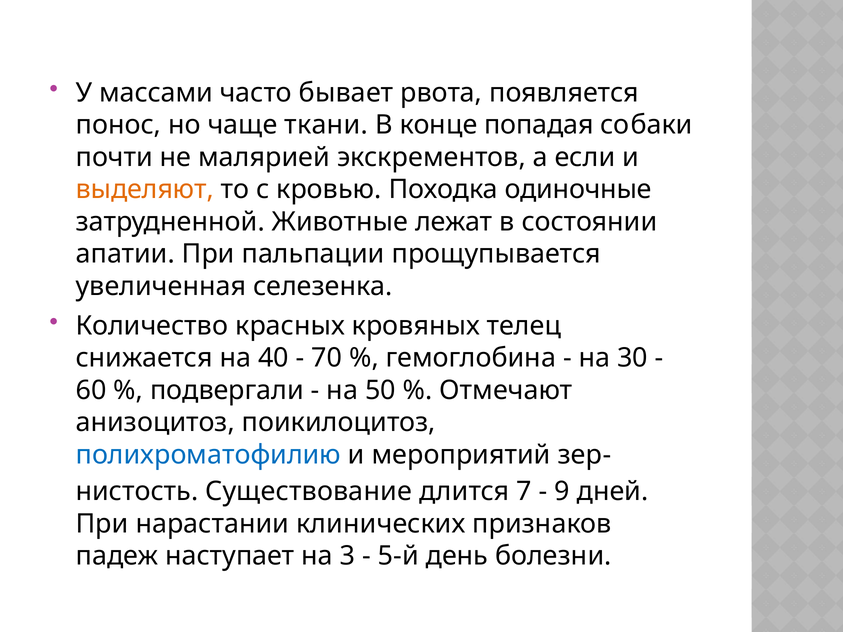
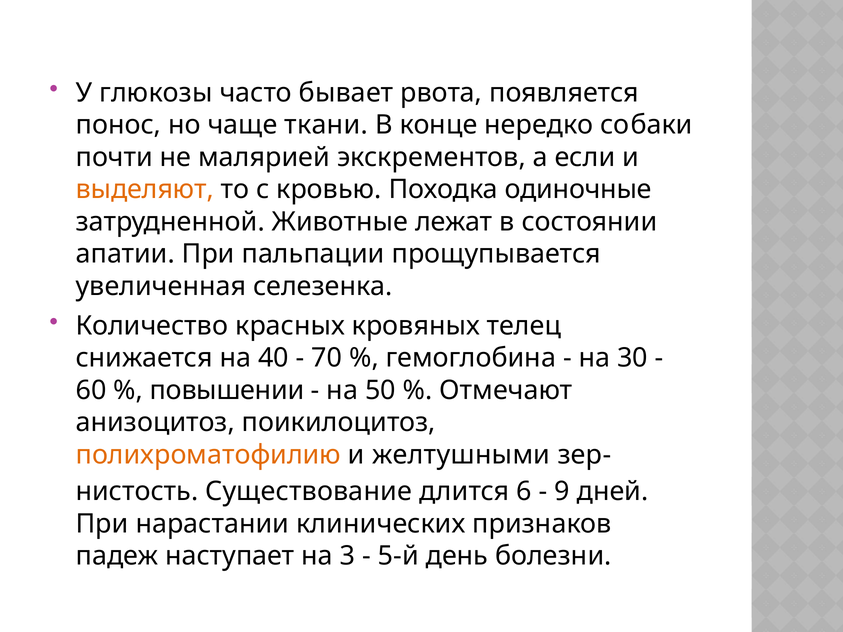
массами: массами -> глюкозы
попадая: попадая -> нередко
подвергали: подвергали -> повышении
полихроматофилию colour: blue -> orange
мероприятий: мероприятий -> желтушными
7: 7 -> 6
